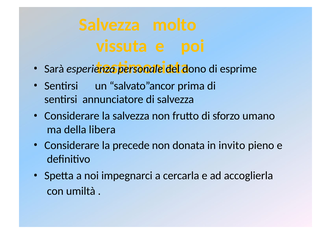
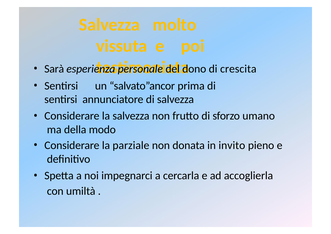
esprime: esprime -> crescita
libera: libera -> modo
precede: precede -> parziale
